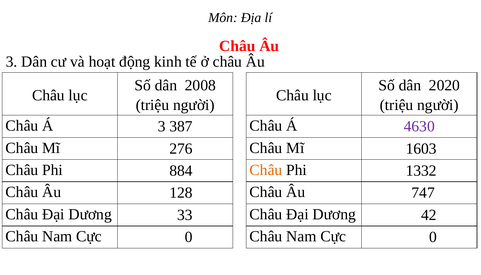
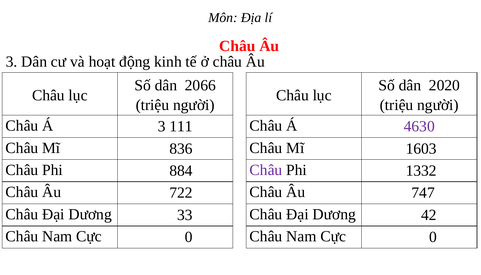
2008: 2008 -> 2066
387: 387 -> 111
276: 276 -> 836
Châu at (266, 170) colour: orange -> purple
128: 128 -> 722
